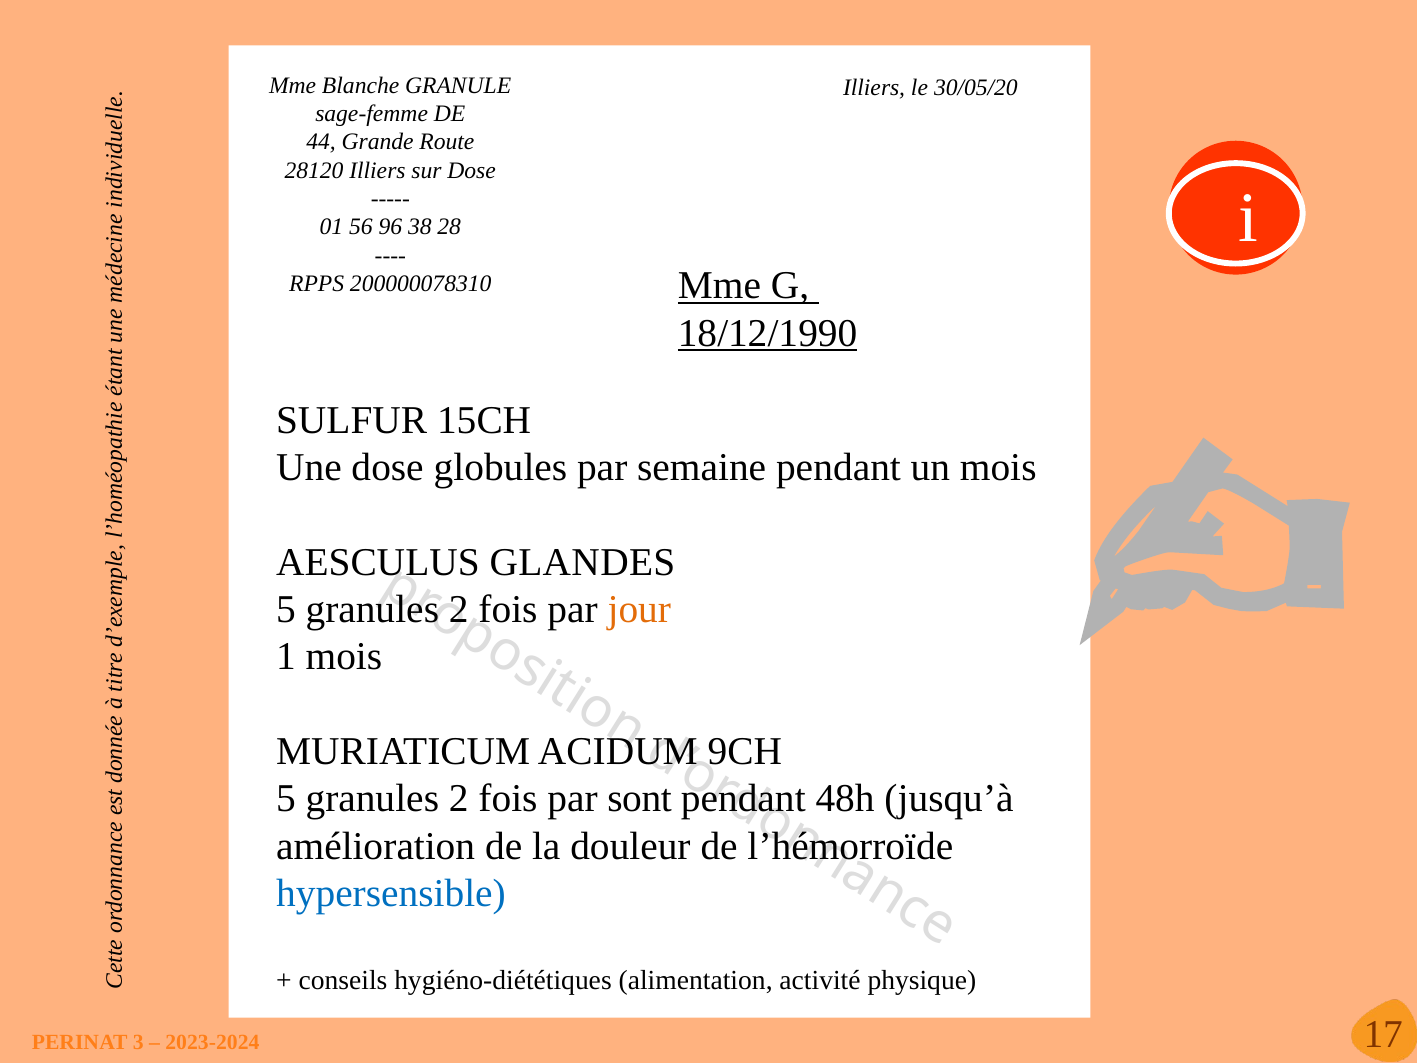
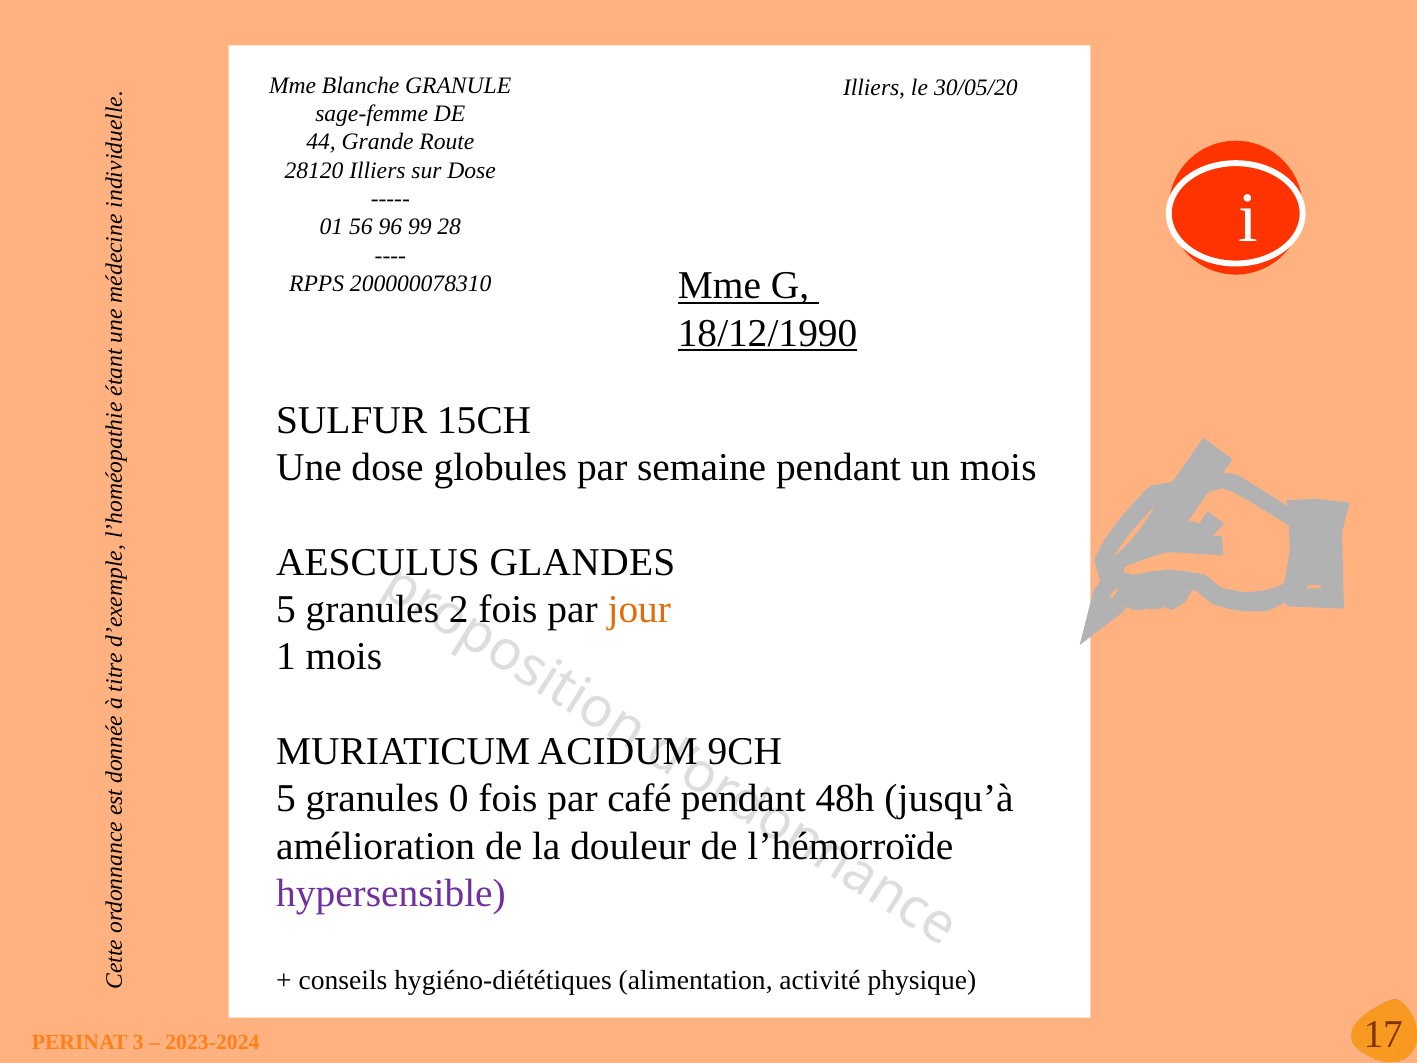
38: 38 -> 99
2 at (459, 799): 2 -> 0
sont: sont -> café
hypersensible colour: blue -> purple
